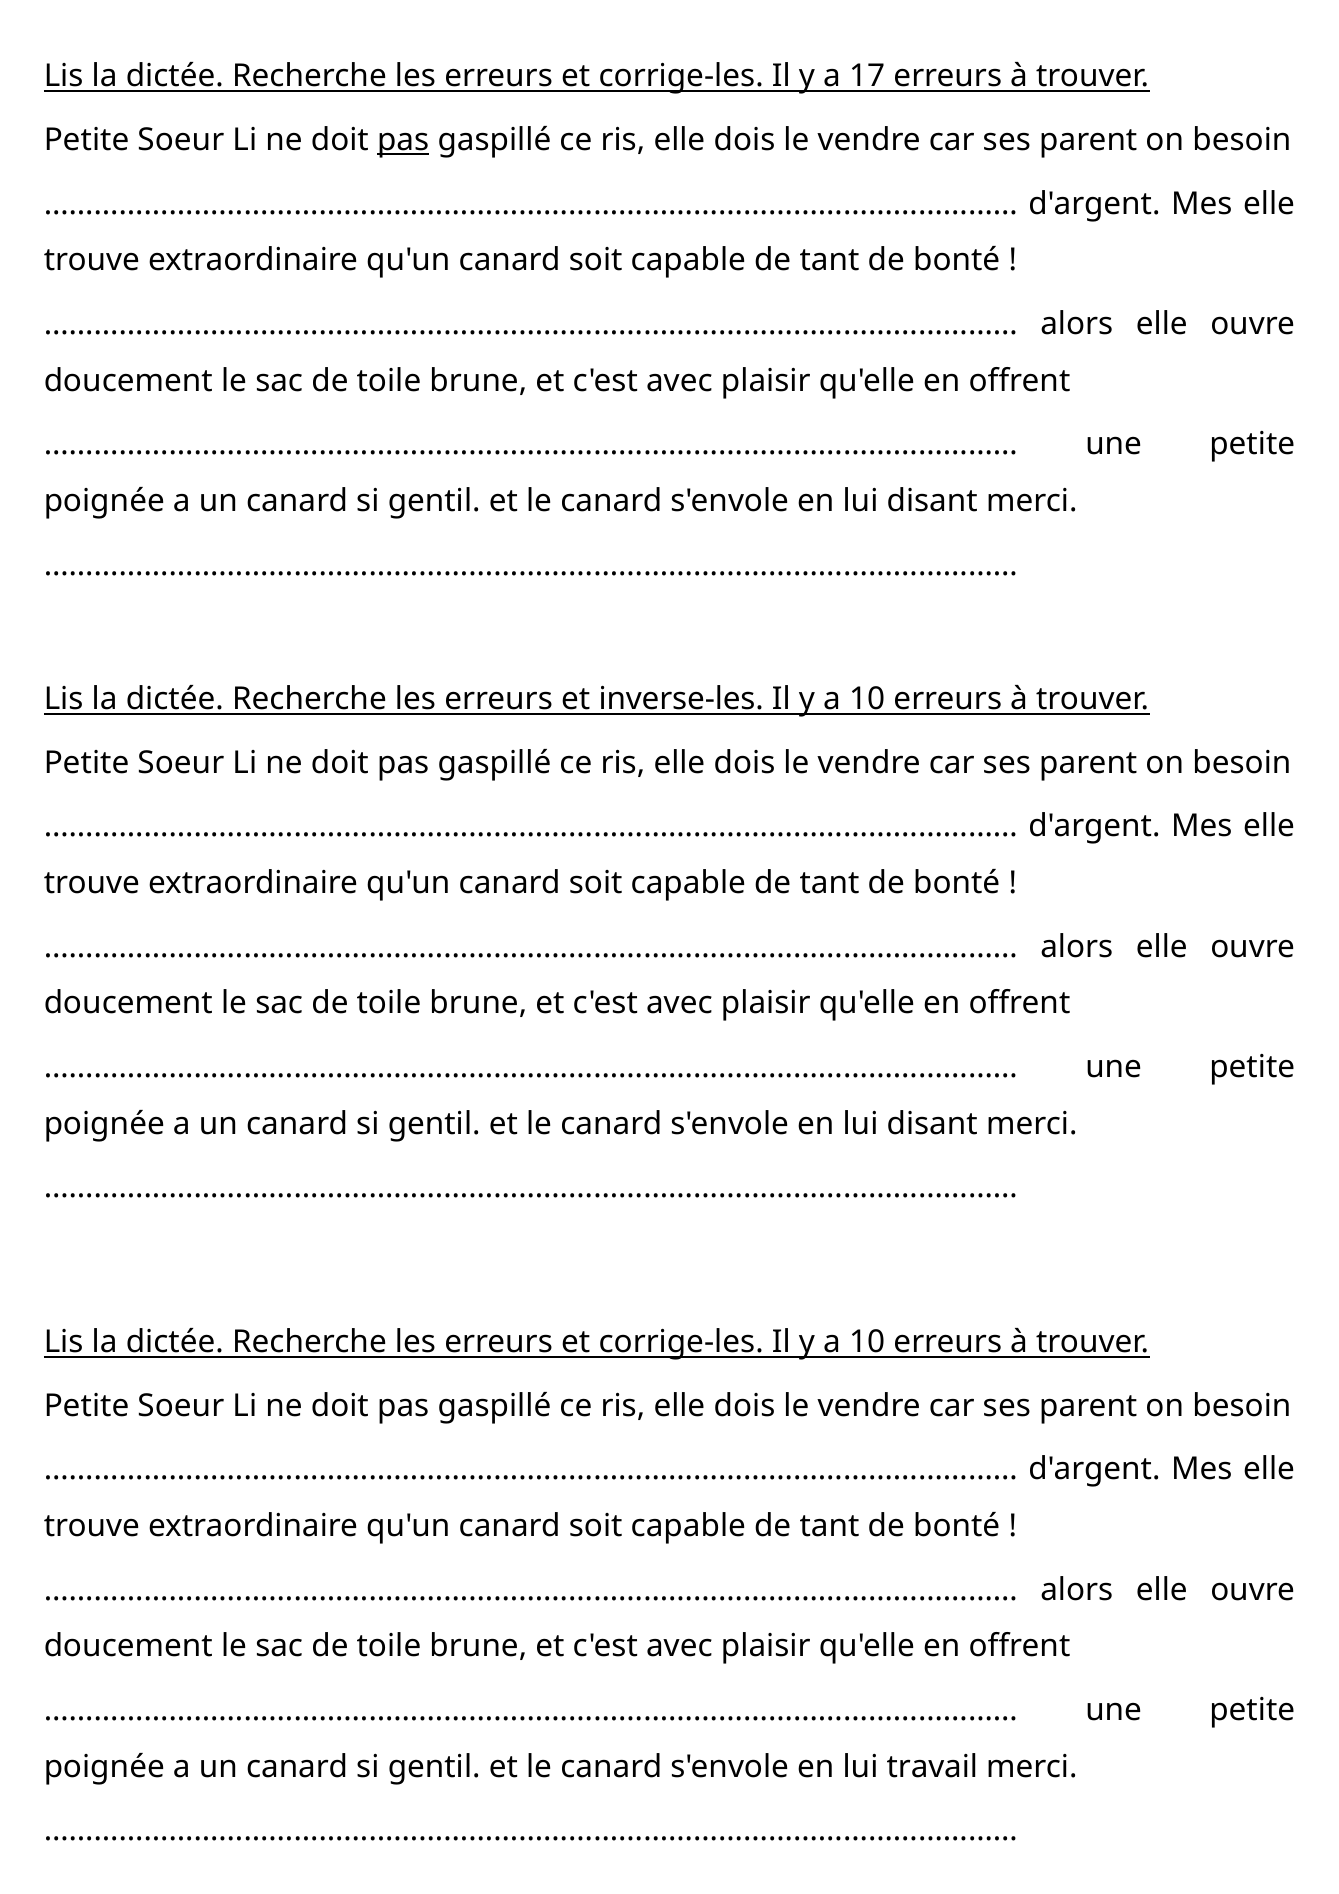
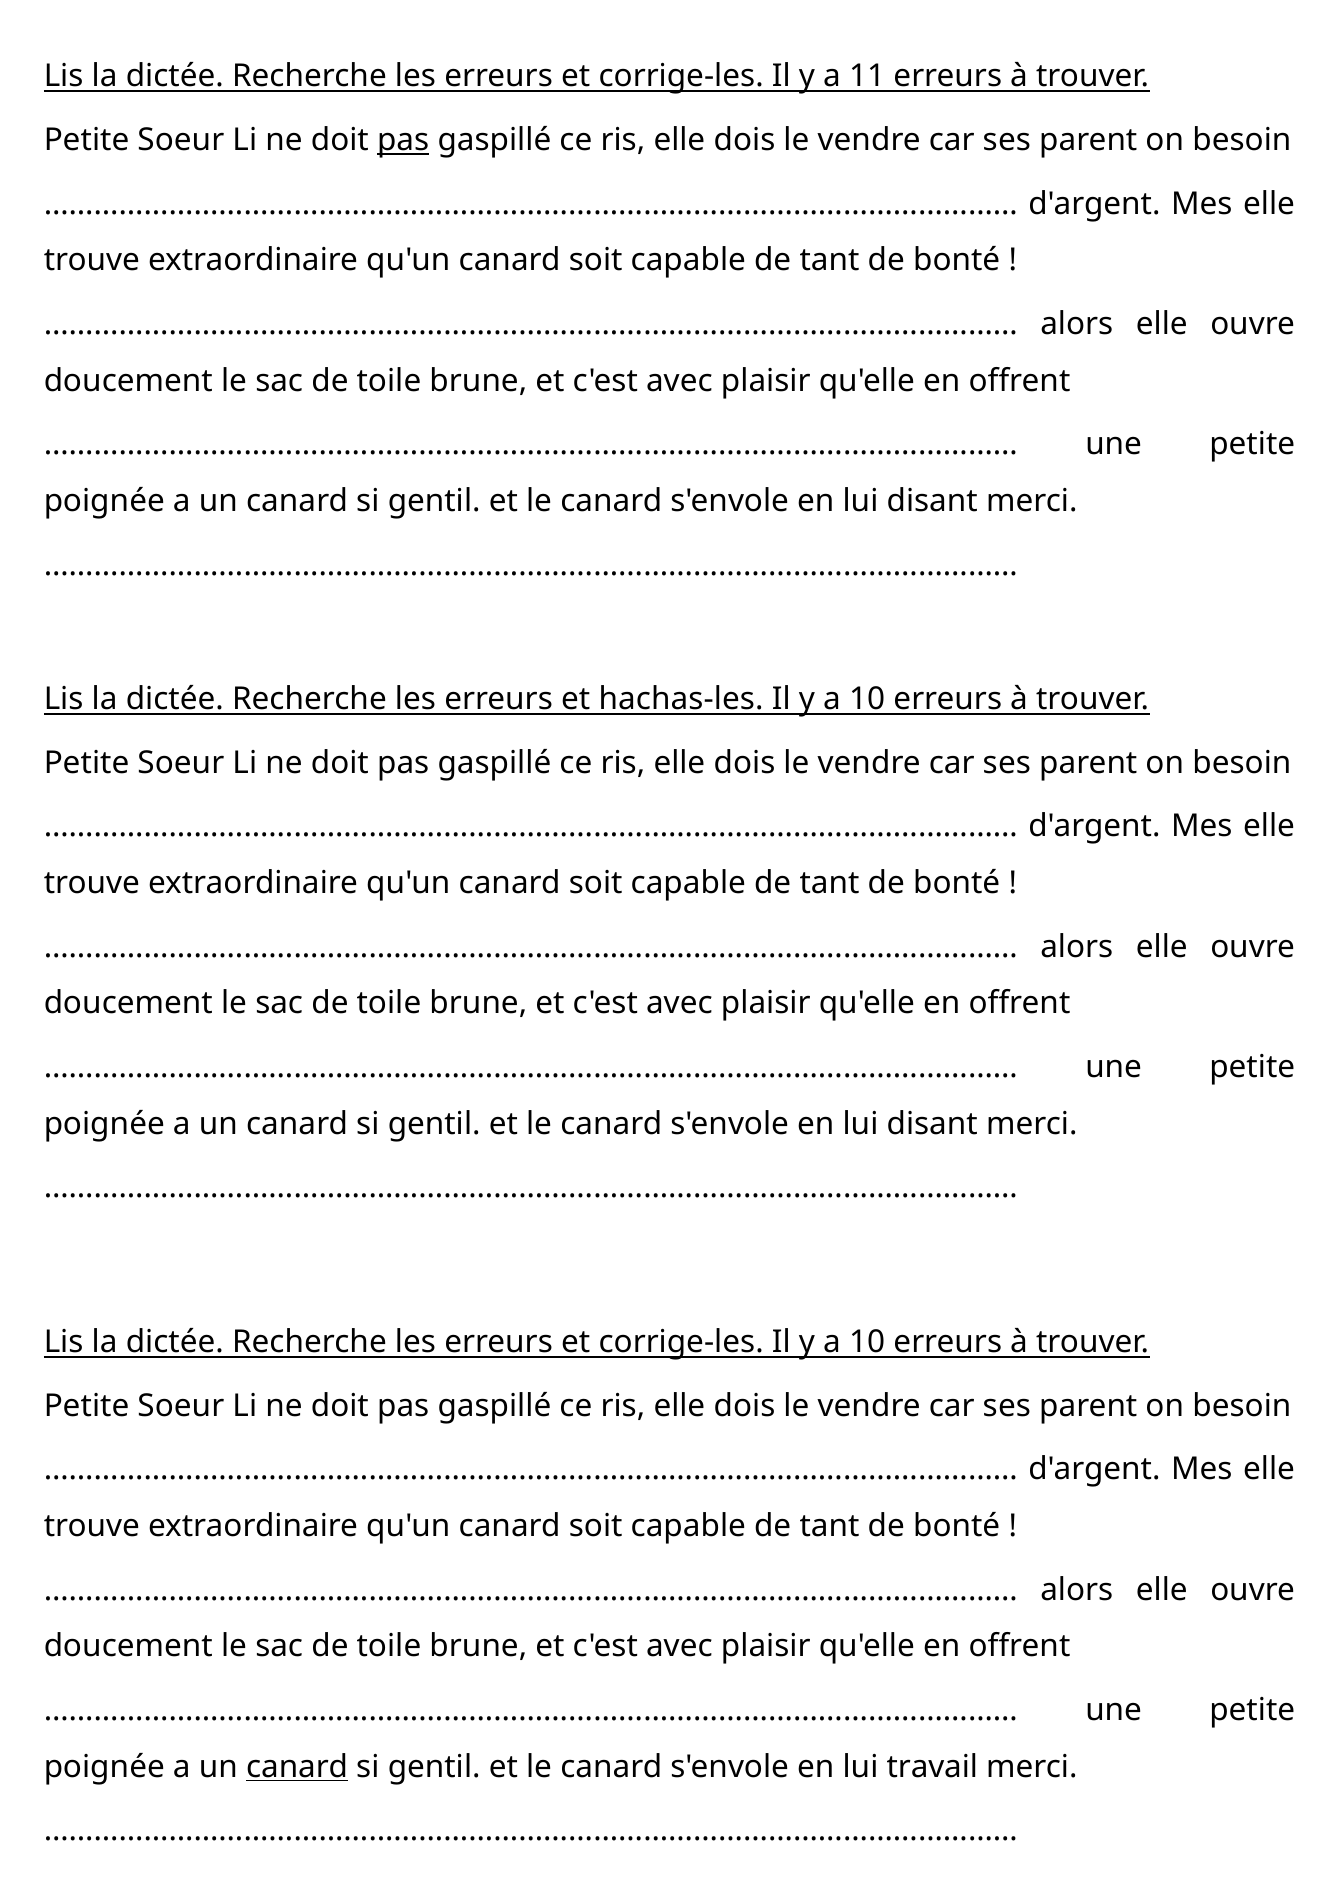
17: 17 -> 11
inverse-les: inverse-les -> hachas-les
canard at (297, 1767) underline: none -> present
